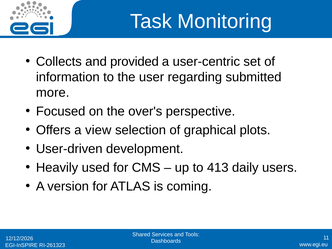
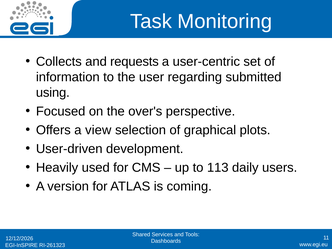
provided: provided -> requests
more: more -> using
413: 413 -> 113
